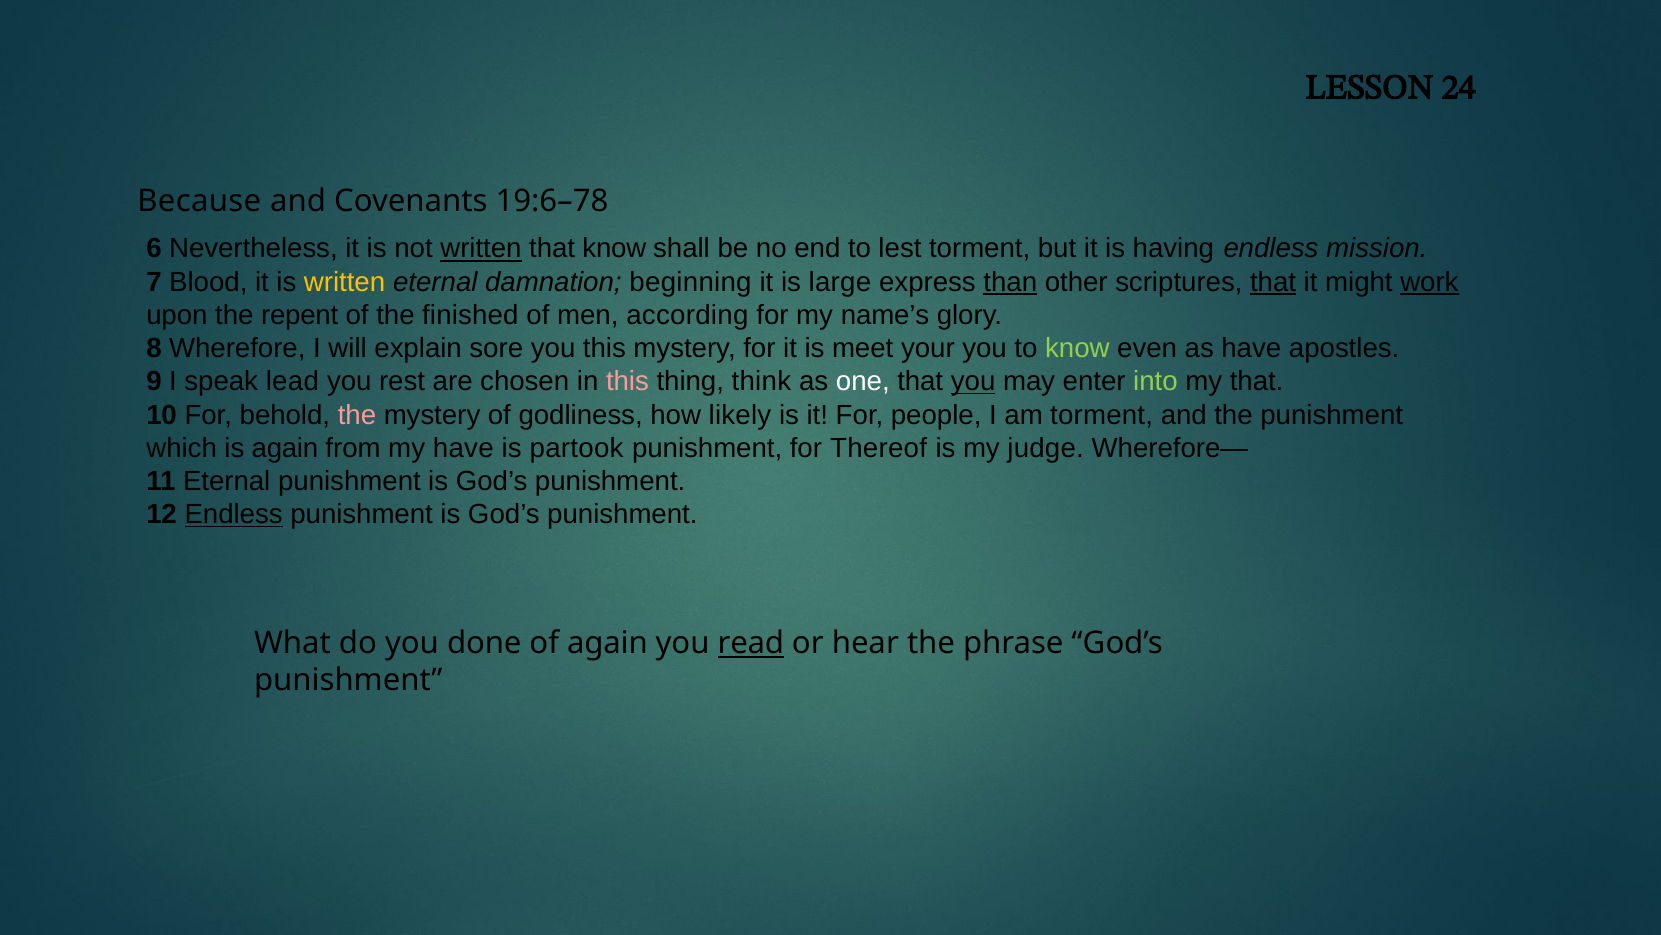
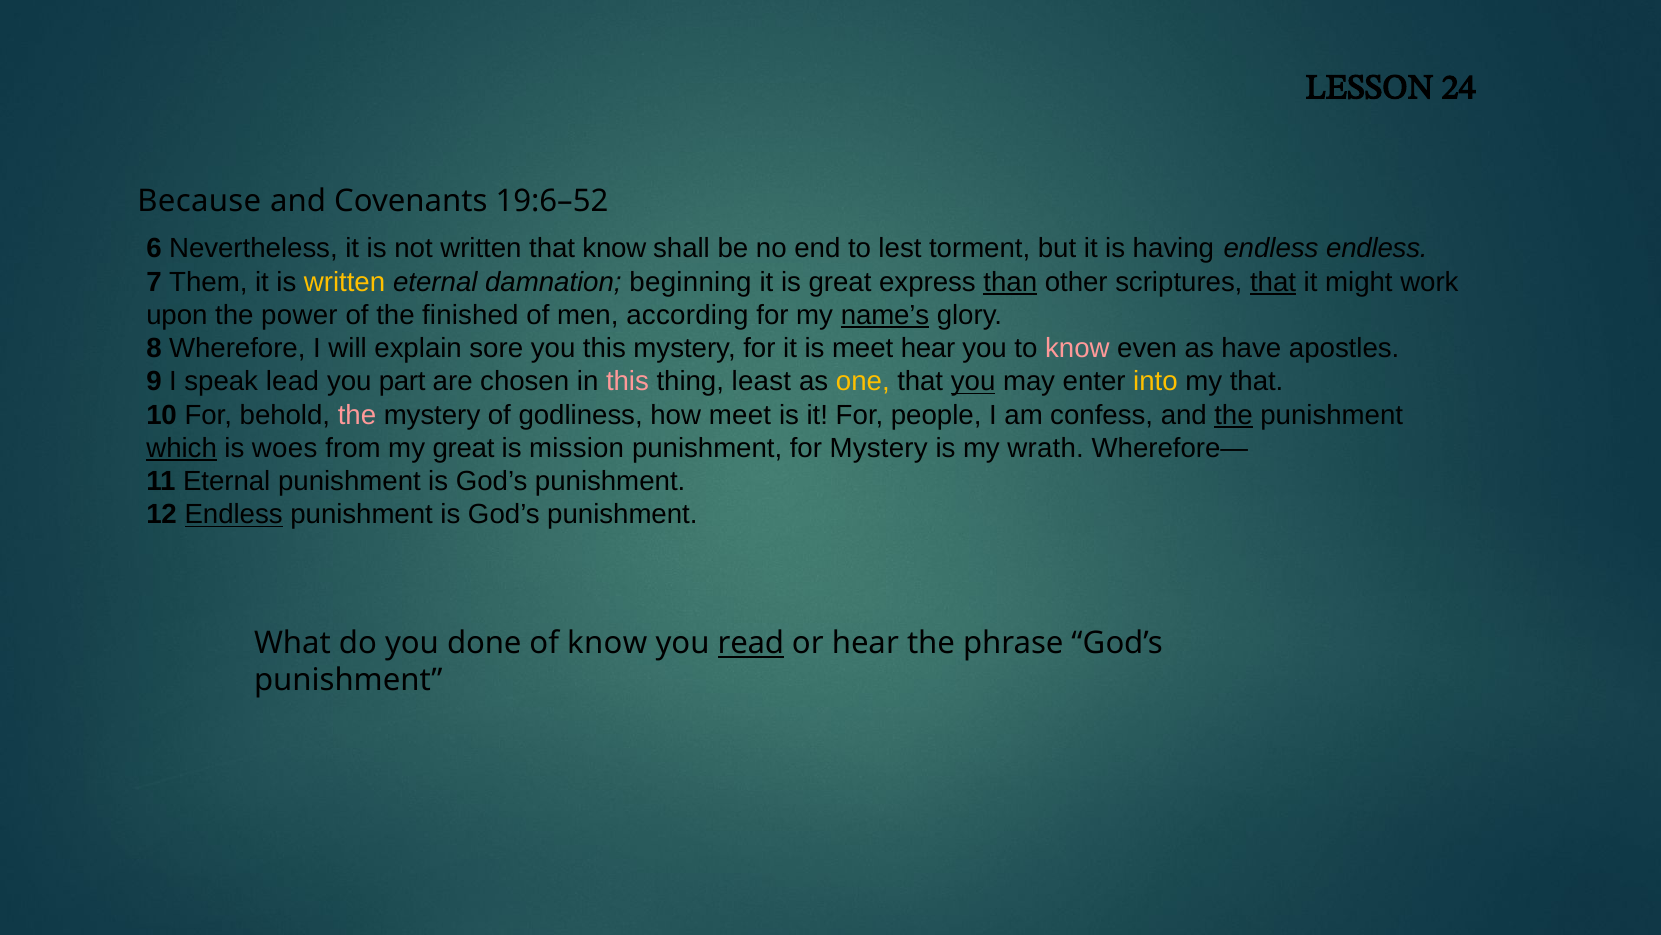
19:6–78: 19:6–78 -> 19:6–52
written at (481, 249) underline: present -> none
endless mission: mission -> endless
Blood: Blood -> Them
is large: large -> great
work underline: present -> none
repent: repent -> power
name’s underline: none -> present
meet your: your -> hear
know at (1077, 348) colour: light green -> pink
rest: rest -> part
think: think -> least
one colour: white -> yellow
into colour: light green -> yellow
how likely: likely -> meet
am torment: torment -> confess
the at (1234, 415) underline: none -> present
which underline: none -> present
is again: again -> woes
my have: have -> great
partook: partook -> mission
for Thereof: Thereof -> Mystery
judge: judge -> wrath
of again: again -> know
